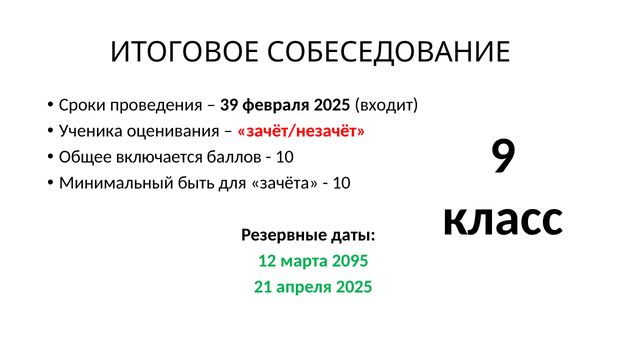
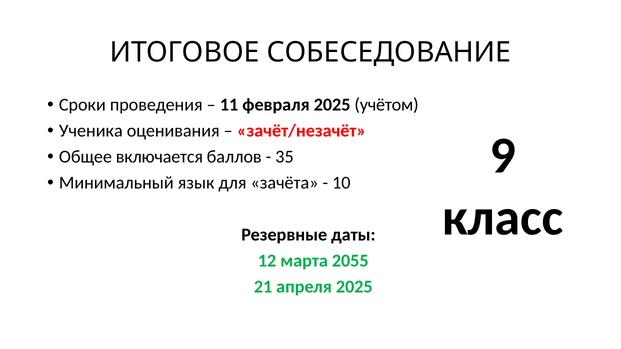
39: 39 -> 11
входит: входит -> учётом
10 at (285, 157): 10 -> 35
быть: быть -> язык
2095: 2095 -> 2055
